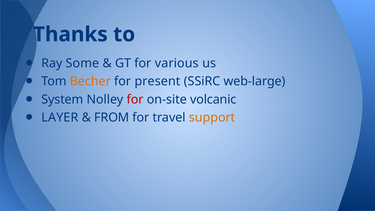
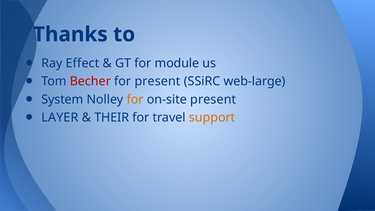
Some: Some -> Effect
various: various -> module
Becher colour: orange -> red
for at (135, 99) colour: red -> orange
on-site volcanic: volcanic -> present
FROM: FROM -> THEIR
